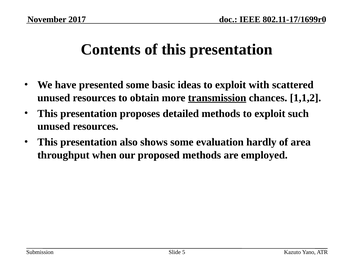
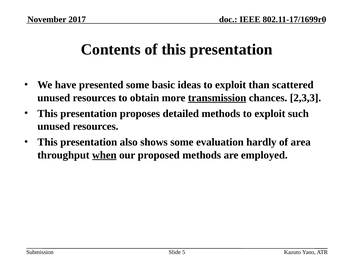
with: with -> than
1,1,2: 1,1,2 -> 2,3,3
when underline: none -> present
